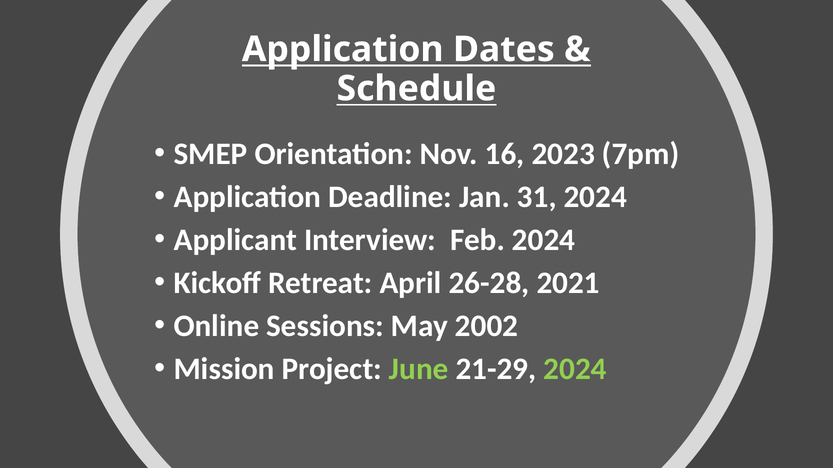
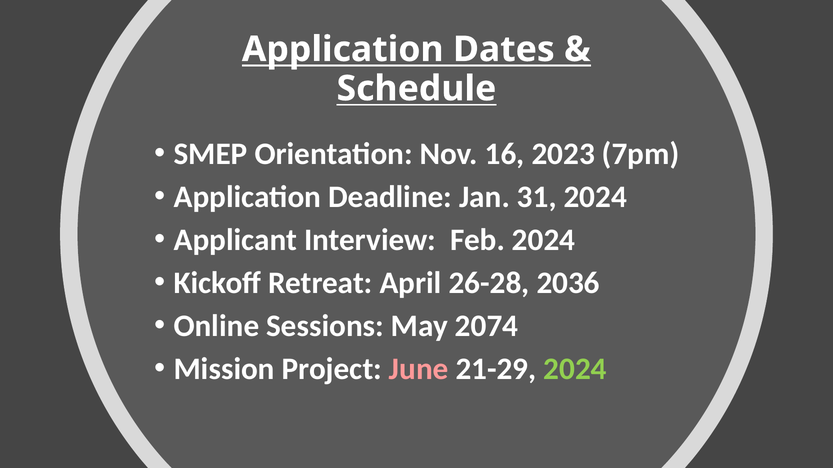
2021: 2021 -> 2036
2002: 2002 -> 2074
June colour: light green -> pink
